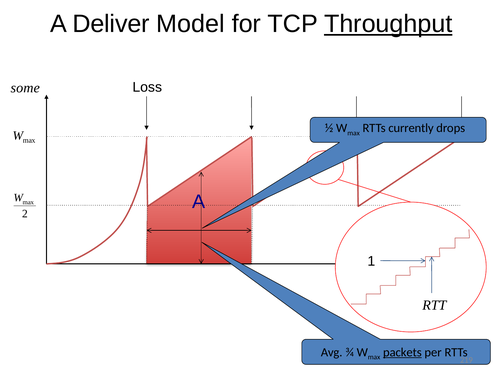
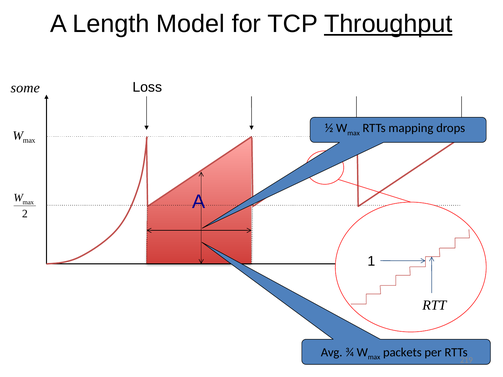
Deliver: Deliver -> Length
currently: currently -> mapping
packets underline: present -> none
